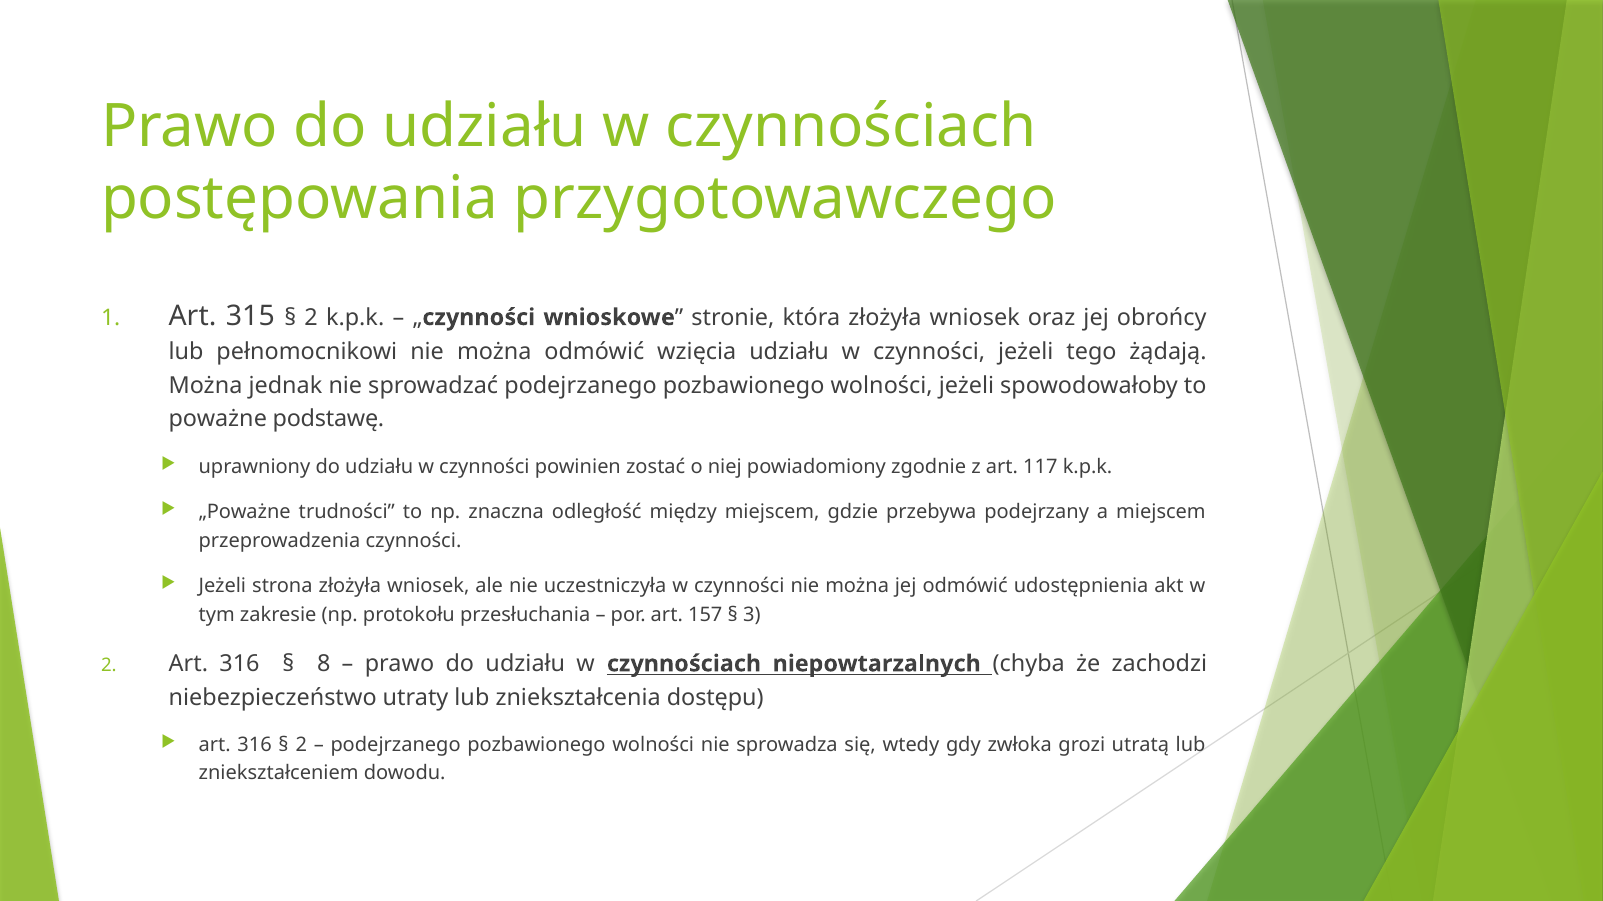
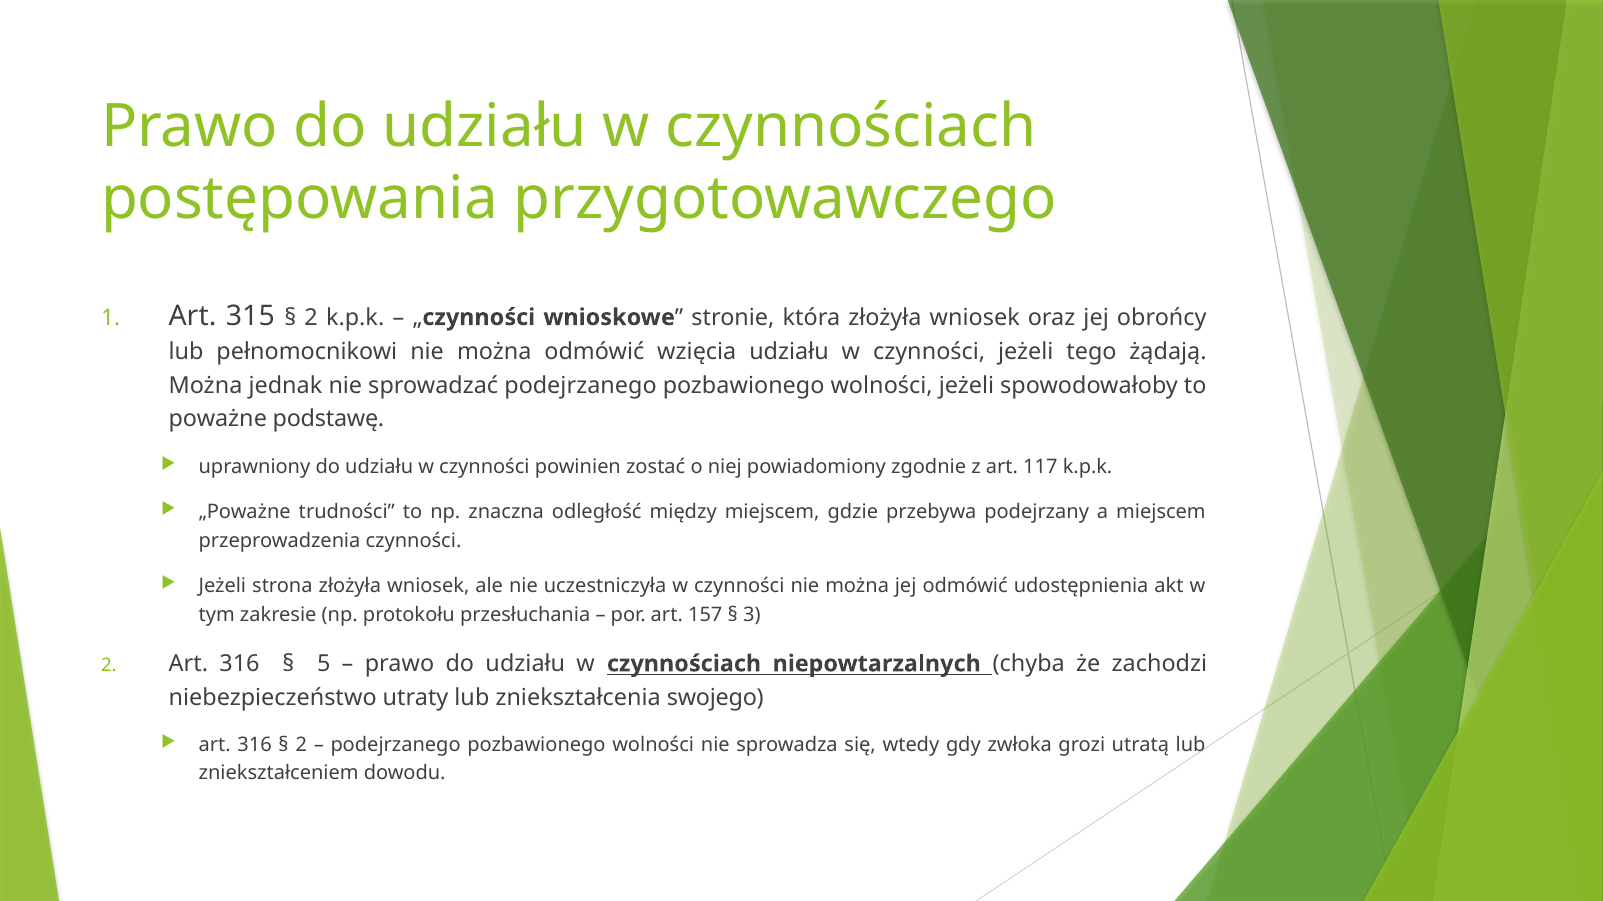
8: 8 -> 5
dostępu: dostępu -> swojego
